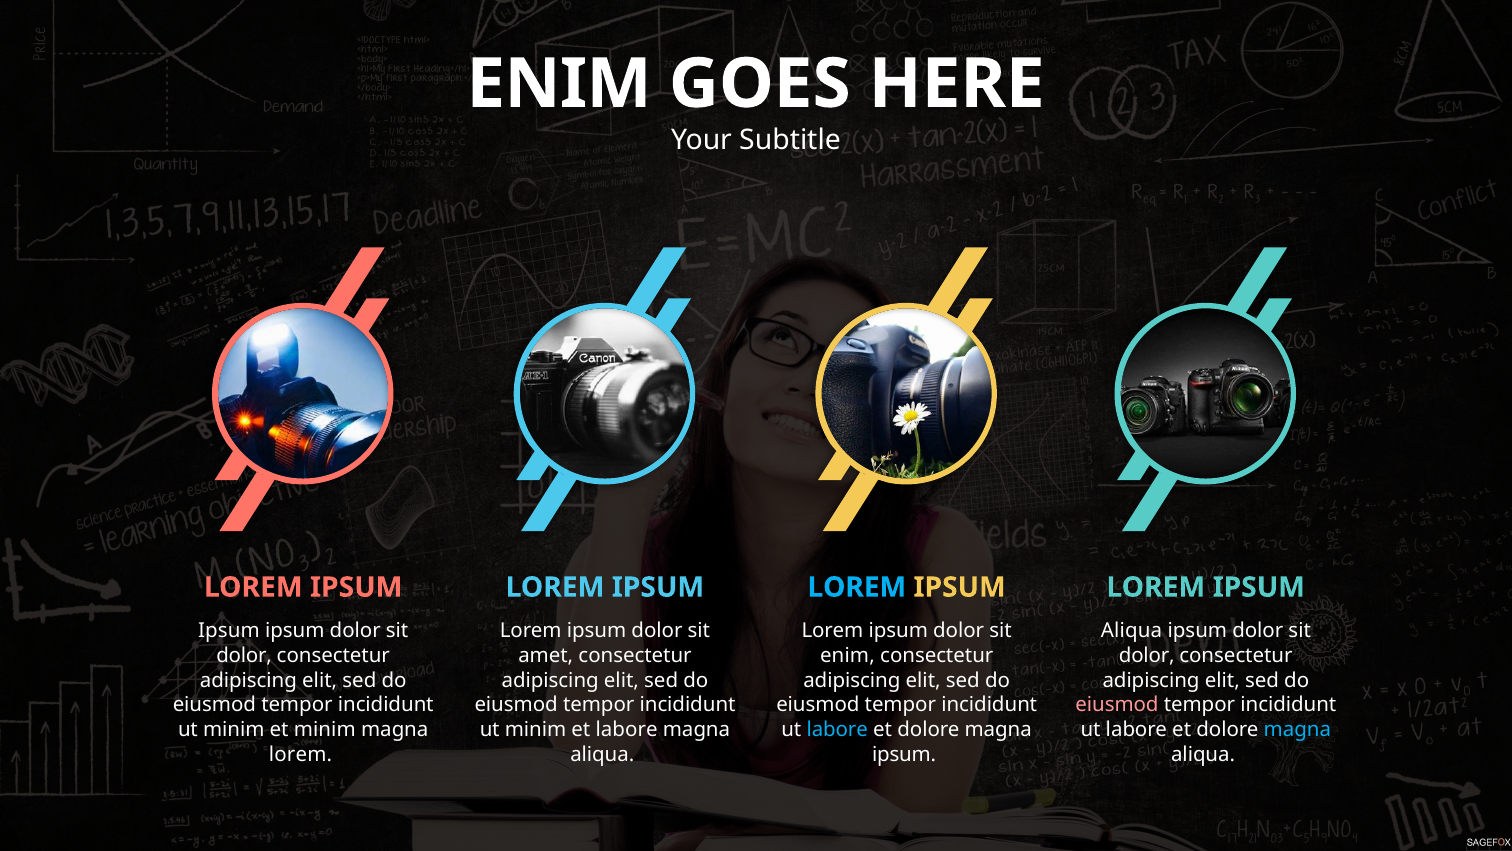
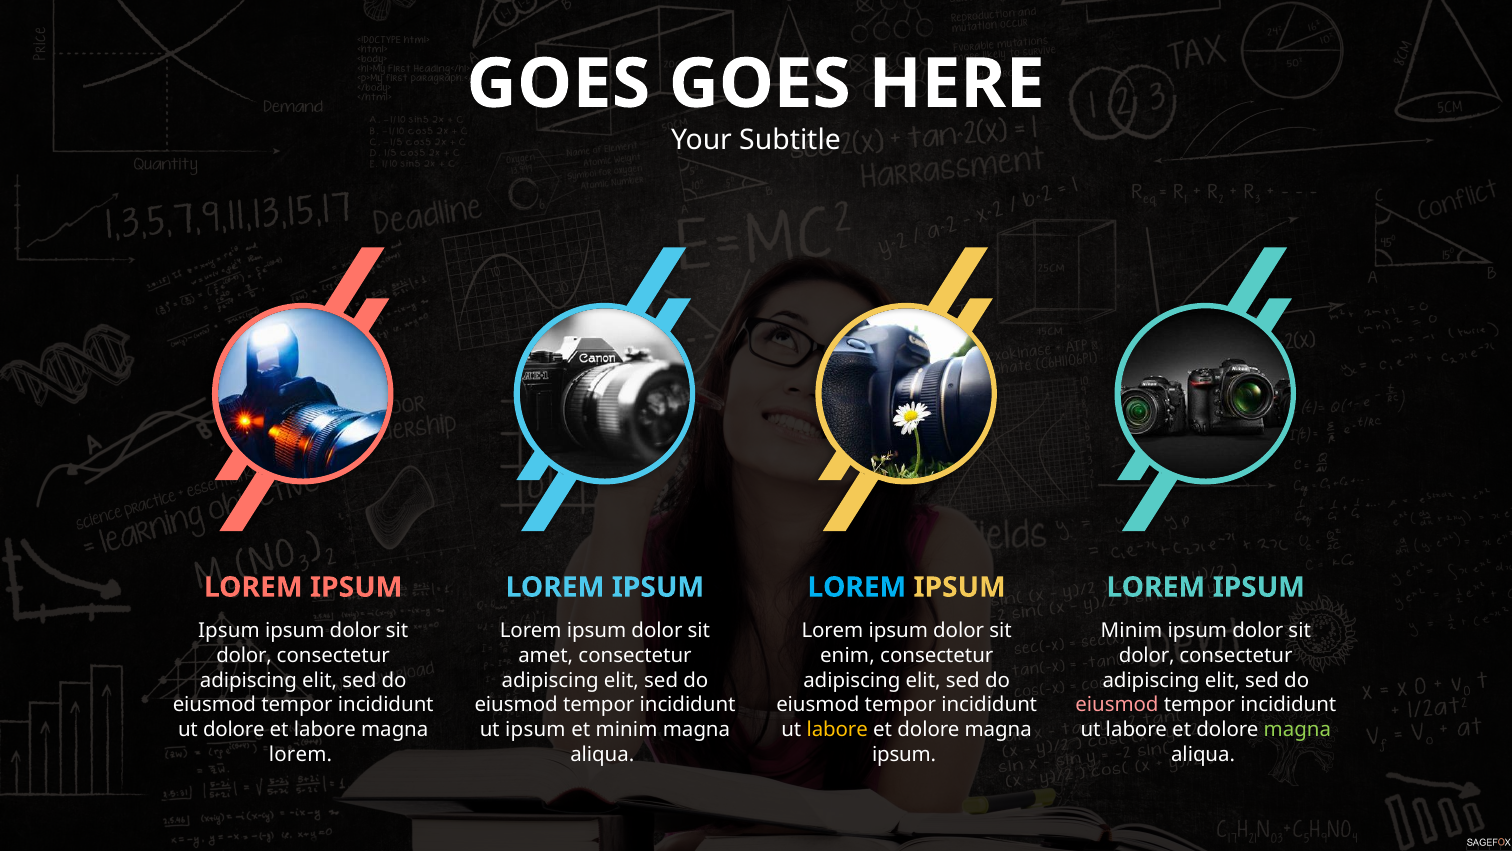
ENIM at (559, 84): ENIM -> GOES
Aliqua at (1131, 631): Aliqua -> Minim
minim at (234, 729): minim -> dolore
et minim: minim -> labore
minim at (536, 729): minim -> ipsum
et labore: labore -> minim
labore at (837, 729) colour: light blue -> yellow
magna at (1297, 729) colour: light blue -> light green
